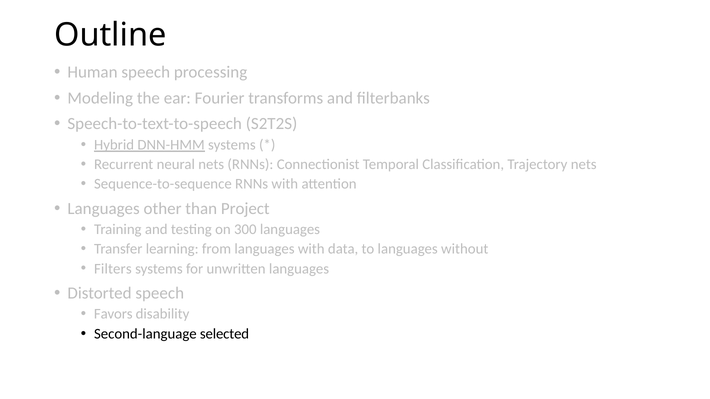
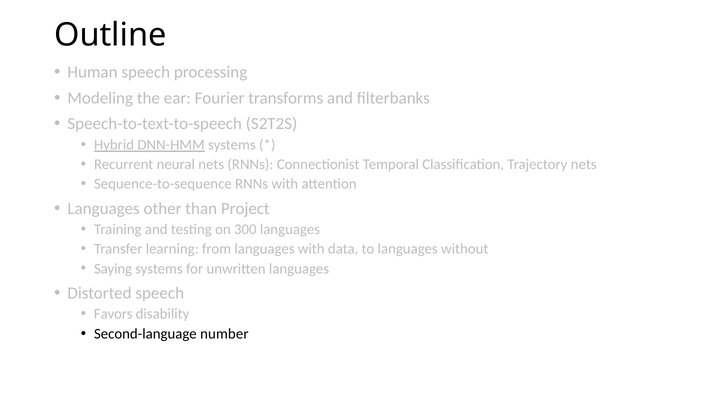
Filters: Filters -> Saying
selected: selected -> number
